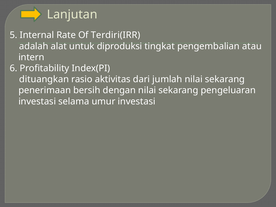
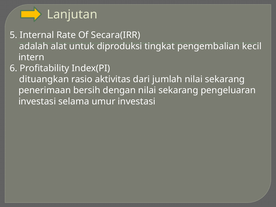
Terdiri(IRR: Terdiri(IRR -> Secara(IRR
atau: atau -> kecil
